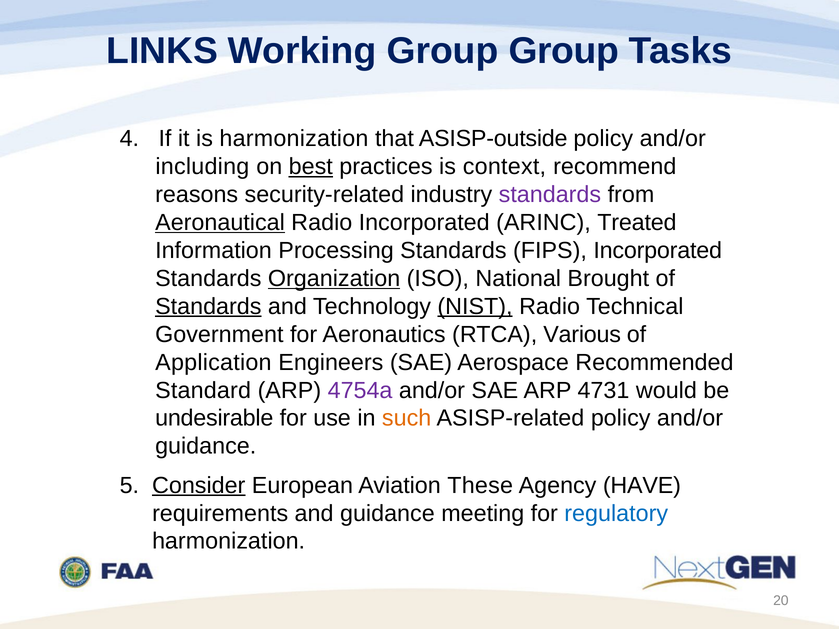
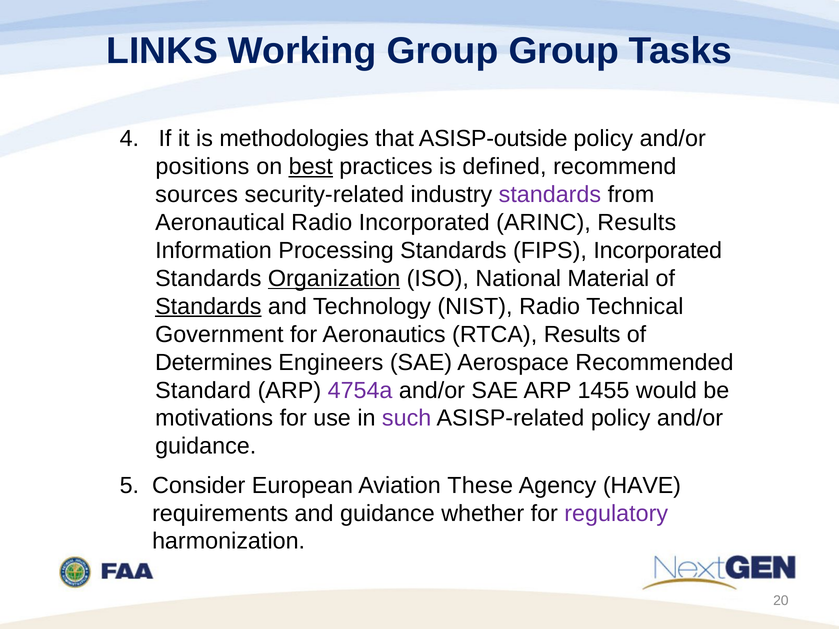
is harmonization: harmonization -> methodologies
including: including -> positions
context: context -> defined
reasons: reasons -> sources
Aeronautical underline: present -> none
ARINC Treated: Treated -> Results
Brought: Brought -> Material
NIST underline: present -> none
RTCA Various: Various -> Results
Application: Application -> Determines
4731: 4731 -> 1455
undesirable: undesirable -> motivations
such colour: orange -> purple
Consider underline: present -> none
meeting: meeting -> whether
regulatory colour: blue -> purple
